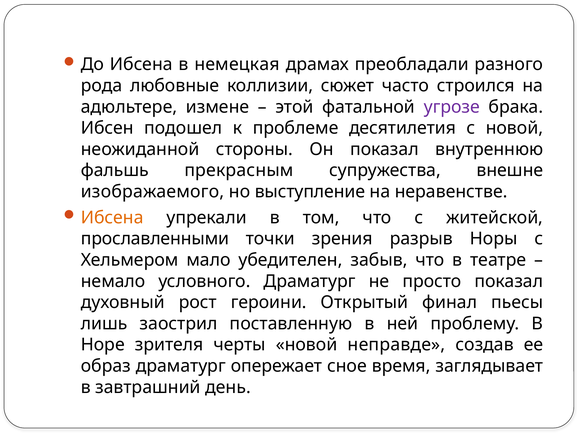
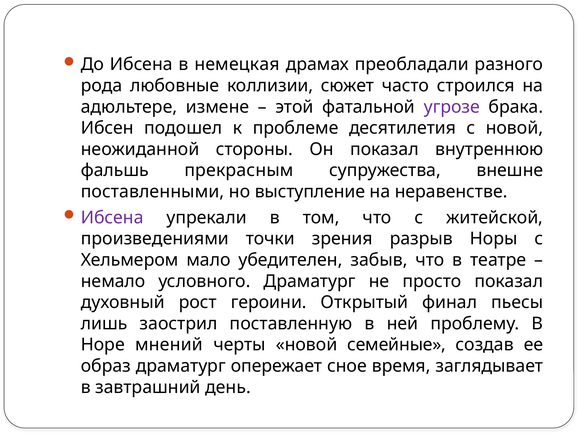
изображаемого: изображаемого -> поставленными
Ибсена at (112, 217) colour: orange -> purple
прославленными: прославленными -> произведениями
зрителя: зрителя -> мнений
неправде: неправде -> семейные
